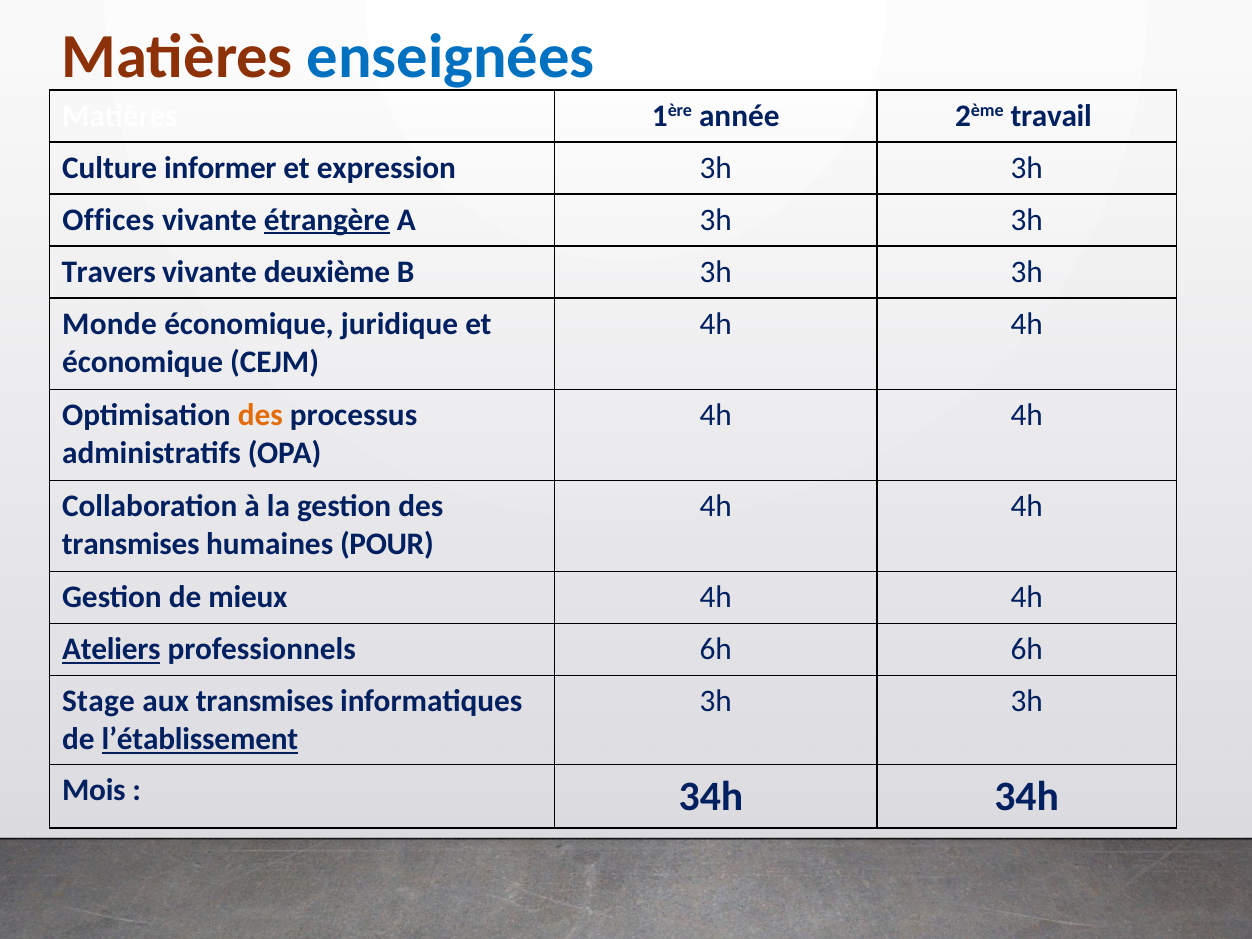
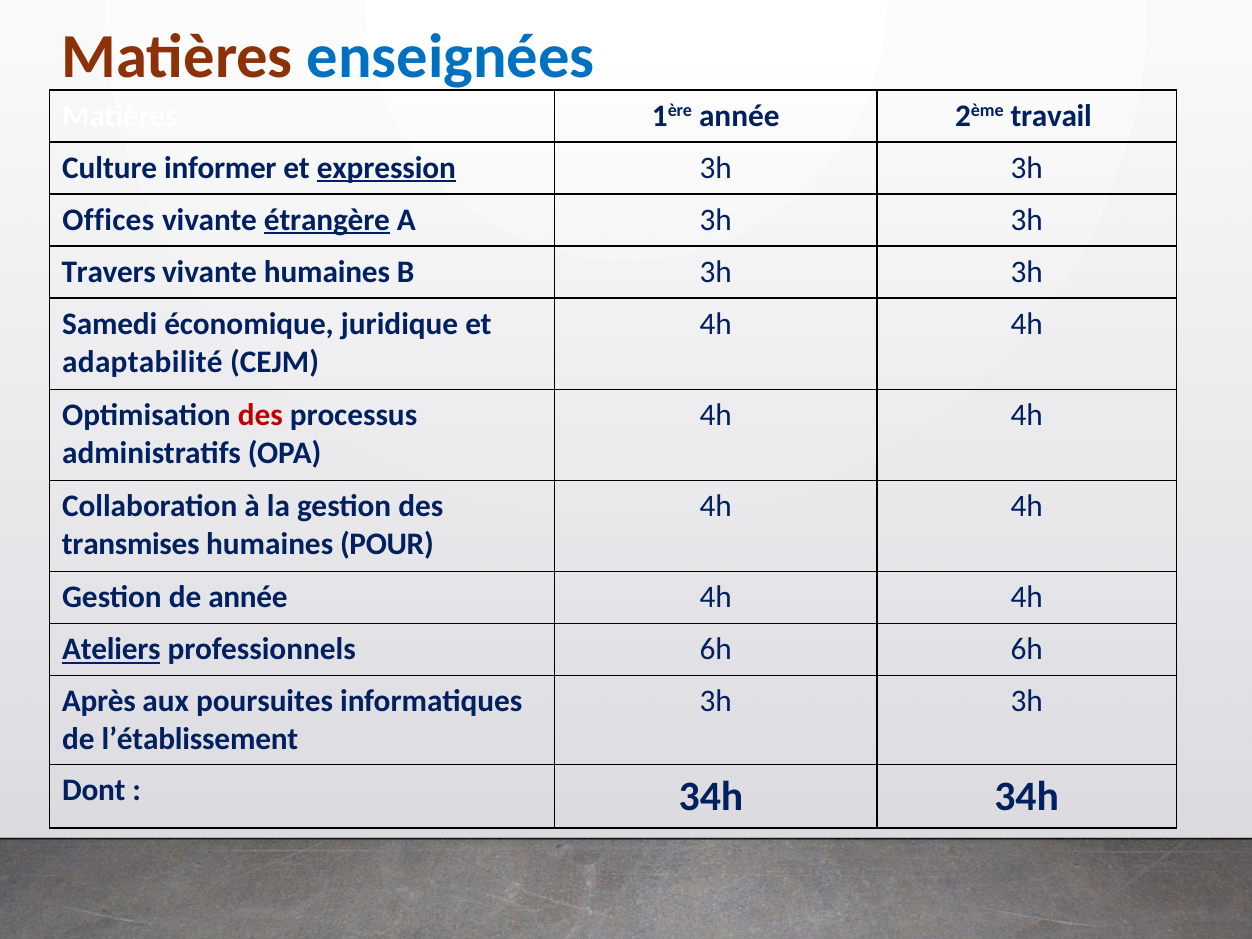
expression underline: none -> present
vivante deuxième: deuxième -> humaines
Monde: Monde -> Samedi
économique at (143, 362): économique -> adaptabilité
des at (260, 415) colour: orange -> red
de mieux: mieux -> année
Stage: Stage -> Après
aux transmises: transmises -> poursuites
l’établissement underline: present -> none
Mois: Mois -> Dont
